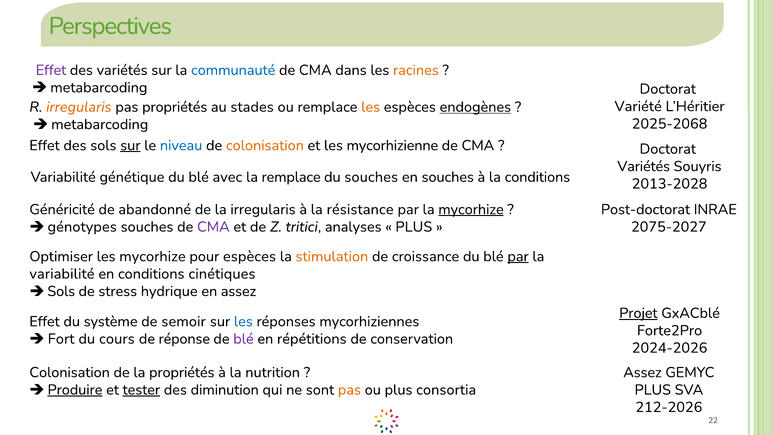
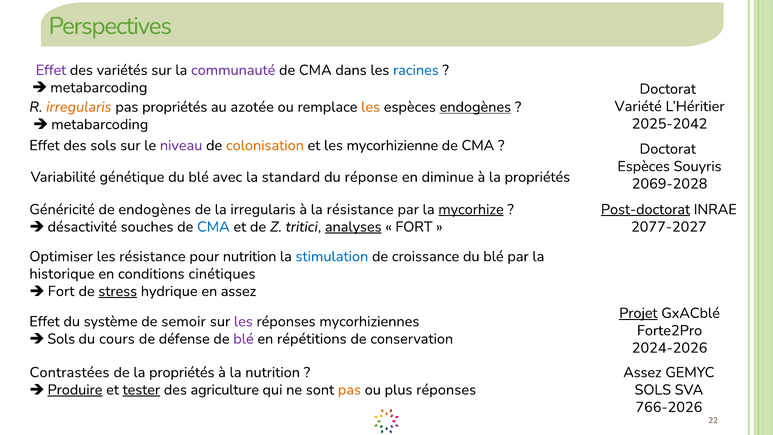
communauté colour: blue -> purple
racines colour: orange -> blue
stades: stades -> azotée
2025-2068: 2025-2068 -> 2025-2042
sur at (130, 145) underline: present -> none
niveau colour: blue -> purple
Variétés at (644, 166): Variétés -> Espèces
la remplace: remplace -> standard
du souches: souches -> réponse
en souches: souches -> diminue
à la conditions: conditions -> propriétés
2013-2028: 2013-2028 -> 2069-2028
de abandonné: abandonné -> endogènes
Post-doctorat underline: none -> present
2075-2027: 2075-2027 -> 2077-2027
génotypes: génotypes -> désactivité
CMA at (213, 227) colour: purple -> blue
analyses underline: none -> present
PLUS at (414, 227): PLUS -> FORT
les mycorhize: mycorhize -> résistance
pour espèces: espèces -> nutrition
stimulation colour: orange -> blue
par at (518, 256) underline: present -> none
variabilité at (62, 274): variabilité -> historique
Sols at (61, 291): Sols -> Fort
stress underline: none -> present
les at (243, 321) colour: blue -> purple
Fort at (61, 339): Fort -> Sols
réponse: réponse -> défense
Colonisation at (70, 372): Colonisation -> Contrastées
PLUS at (653, 390): PLUS -> SOLS
diminution: diminution -> agriculture
plus consortia: consortia -> réponses
212-2026: 212-2026 -> 766-2026
